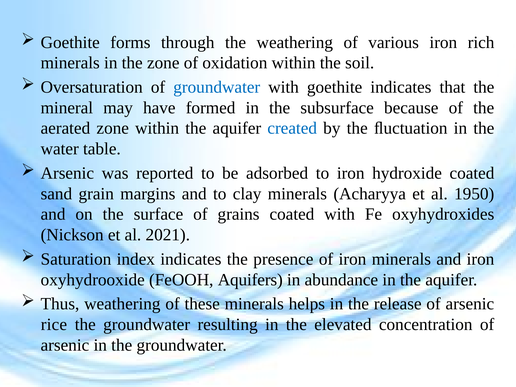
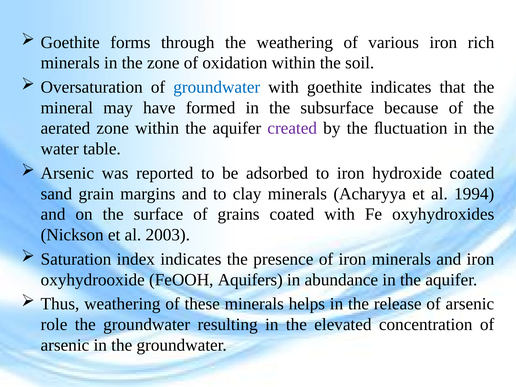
created colour: blue -> purple
1950: 1950 -> 1994
2021: 2021 -> 2003
rice: rice -> role
